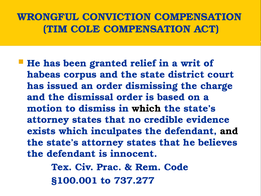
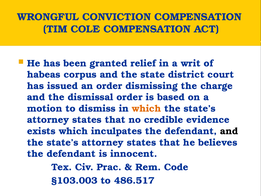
which at (146, 108) colour: black -> orange
§100.001: §100.001 -> §103.003
737.277: 737.277 -> 486.517
